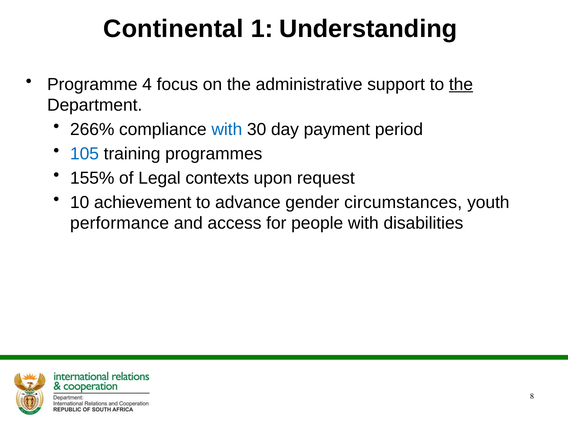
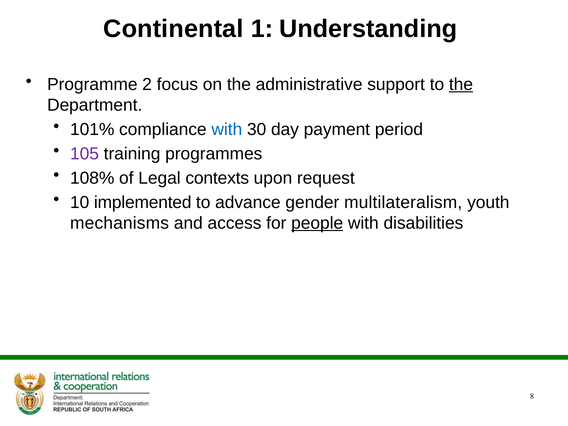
4: 4 -> 2
266%: 266% -> 101%
105 colour: blue -> purple
155%: 155% -> 108%
achievement: achievement -> implemented
circumstances: circumstances -> multilateralism
performance: performance -> mechanisms
people underline: none -> present
